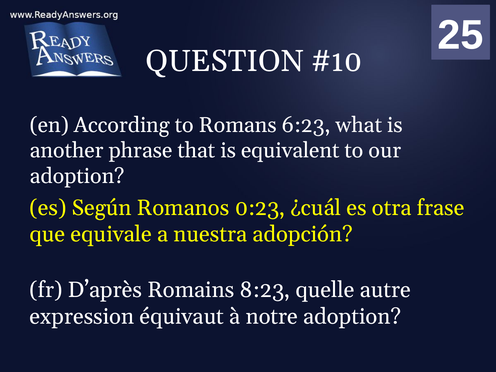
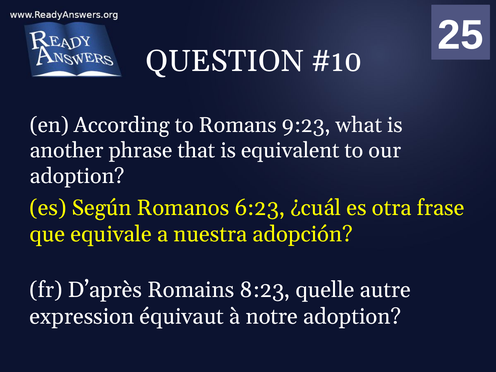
6:23: 6:23 -> 9:23
0:23: 0:23 -> 6:23
